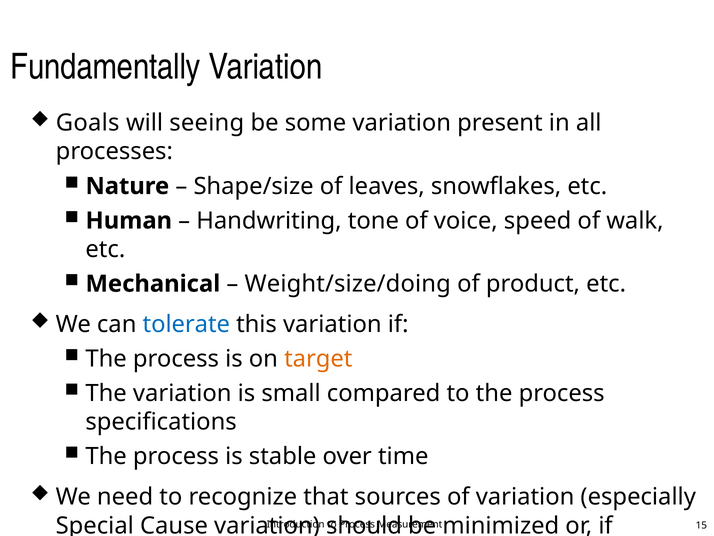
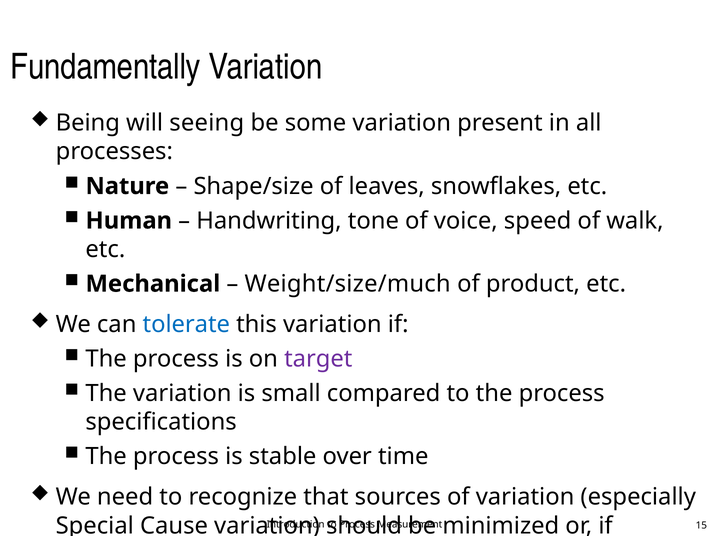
Goals: Goals -> Being
Weight/size/doing: Weight/size/doing -> Weight/size/much
target colour: orange -> purple
